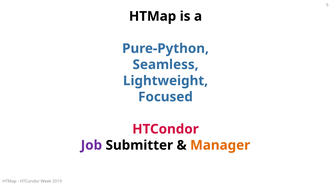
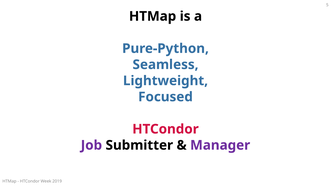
Manager colour: orange -> purple
